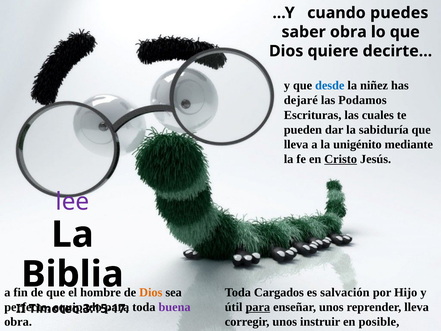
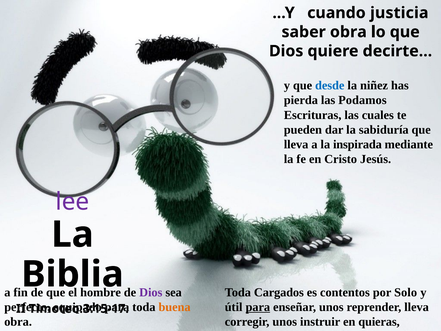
puedes: puedes -> justicia
dejaré: dejaré -> pierda
unigénito: unigénito -> inspirada
Cristo underline: present -> none
Dios at (151, 292) colour: orange -> purple
salvación: salvación -> contentos
Hijo: Hijo -> Solo
buena colour: purple -> orange
posible: posible -> quieras
